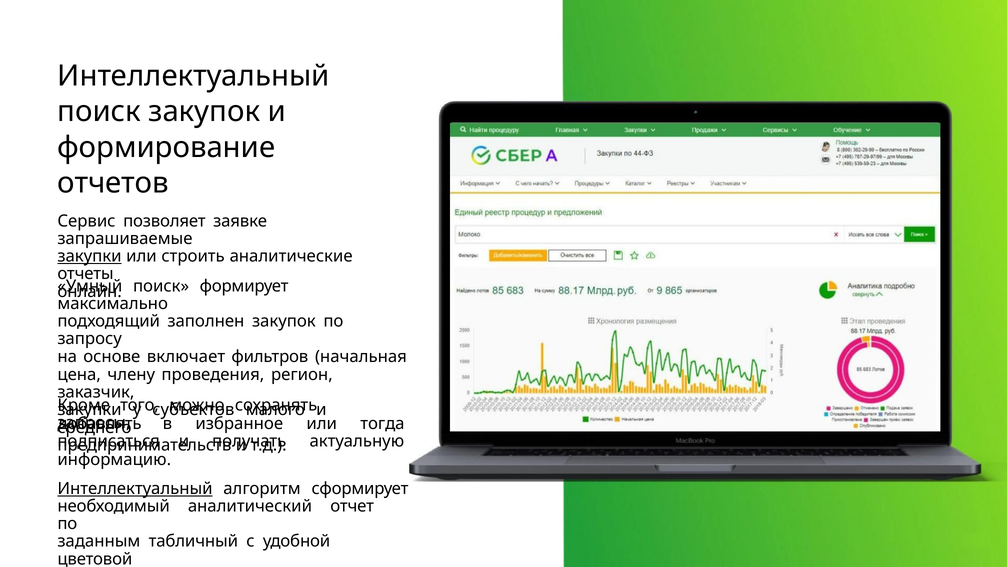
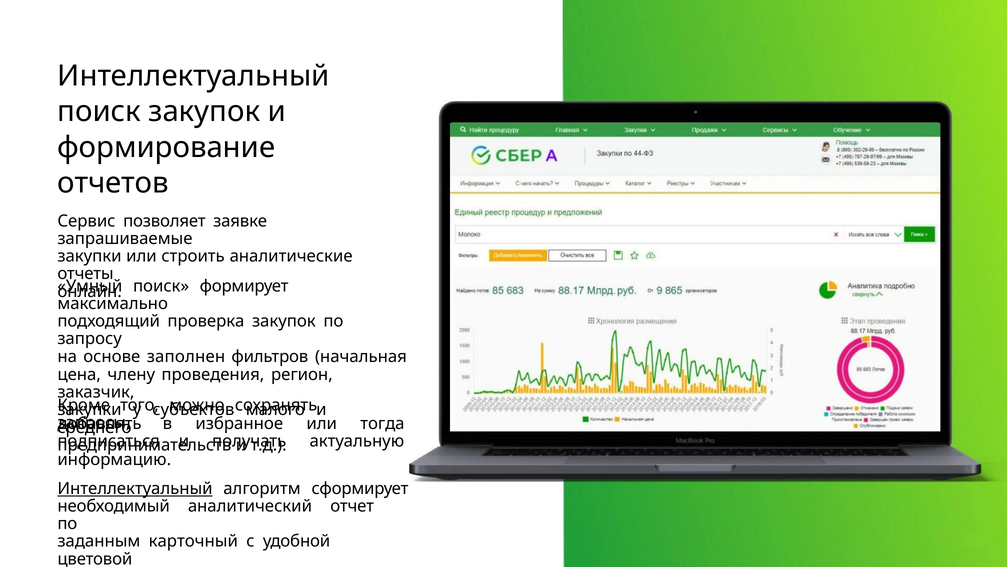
закупки at (90, 256) underline: present -> none
заполнен: заполнен -> проверка
включает: включает -> заполнен
табличный: табличный -> карточный
